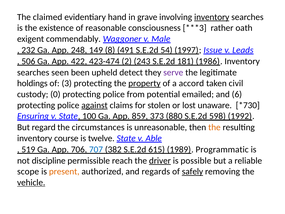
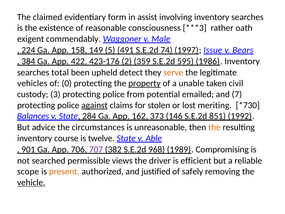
hand: hand -> form
grave: grave -> assist
inventory at (212, 17) underline: present -> none
232: 232 -> 224
248: 248 -> 158
8: 8 -> 5
54: 54 -> 74
Leads: Leads -> Bears
506: 506 -> 384
423-474: 423-474 -> 423-176
243: 243 -> 359
181: 181 -> 595
seen: seen -> total
serve colour: purple -> orange
holdings: holdings -> vehicles
3: 3 -> 0
accord: accord -> unable
0: 0 -> 3
6: 6 -> 7
unaware: unaware -> meriting
Ensuring: Ensuring -> Balances
100: 100 -> 284
859: 859 -> 162
880: 880 -> 146
598: 598 -> 851
regard: regard -> advice
519: 519 -> 901
707 colour: blue -> purple
615: 615 -> 968
Programmatic: Programmatic -> Compromising
discipline: discipline -> searched
reach: reach -> views
driver underline: present -> none
possible: possible -> efficient
regards: regards -> justified
safely underline: present -> none
